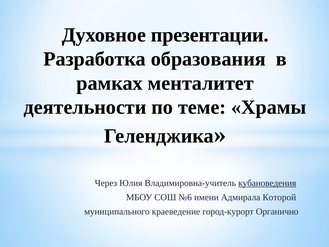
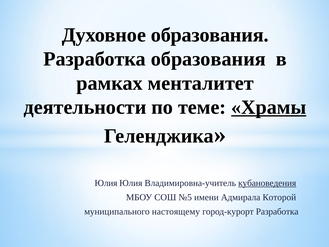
Духовное презентации: презентации -> образования
Храмы underline: none -> present
Через at (106, 183): Через -> Юлия
№6: №6 -> №5
краеведение: краеведение -> настоящему
город-курорт Органично: Органично -> Разработка
